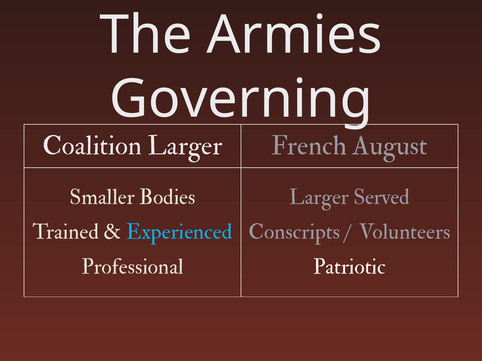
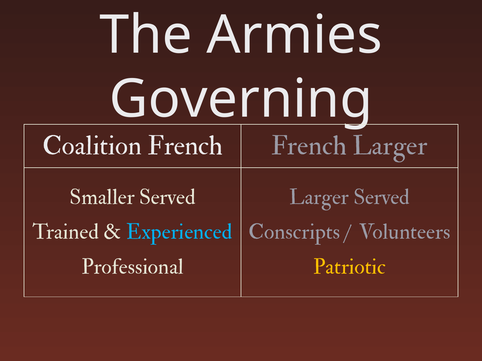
Coalition Larger: Larger -> French
French August: August -> Larger
Smaller Bodies: Bodies -> Served
Patriotic colour: white -> yellow
